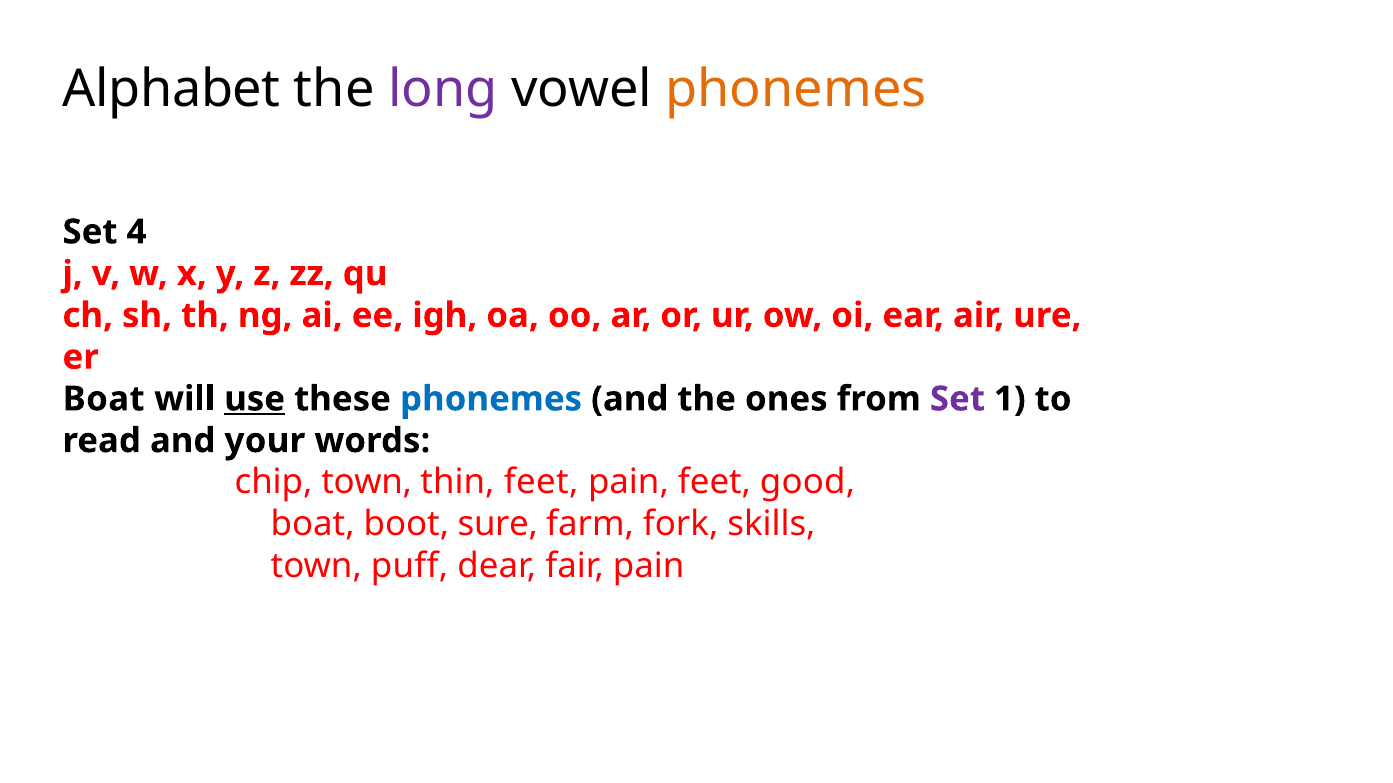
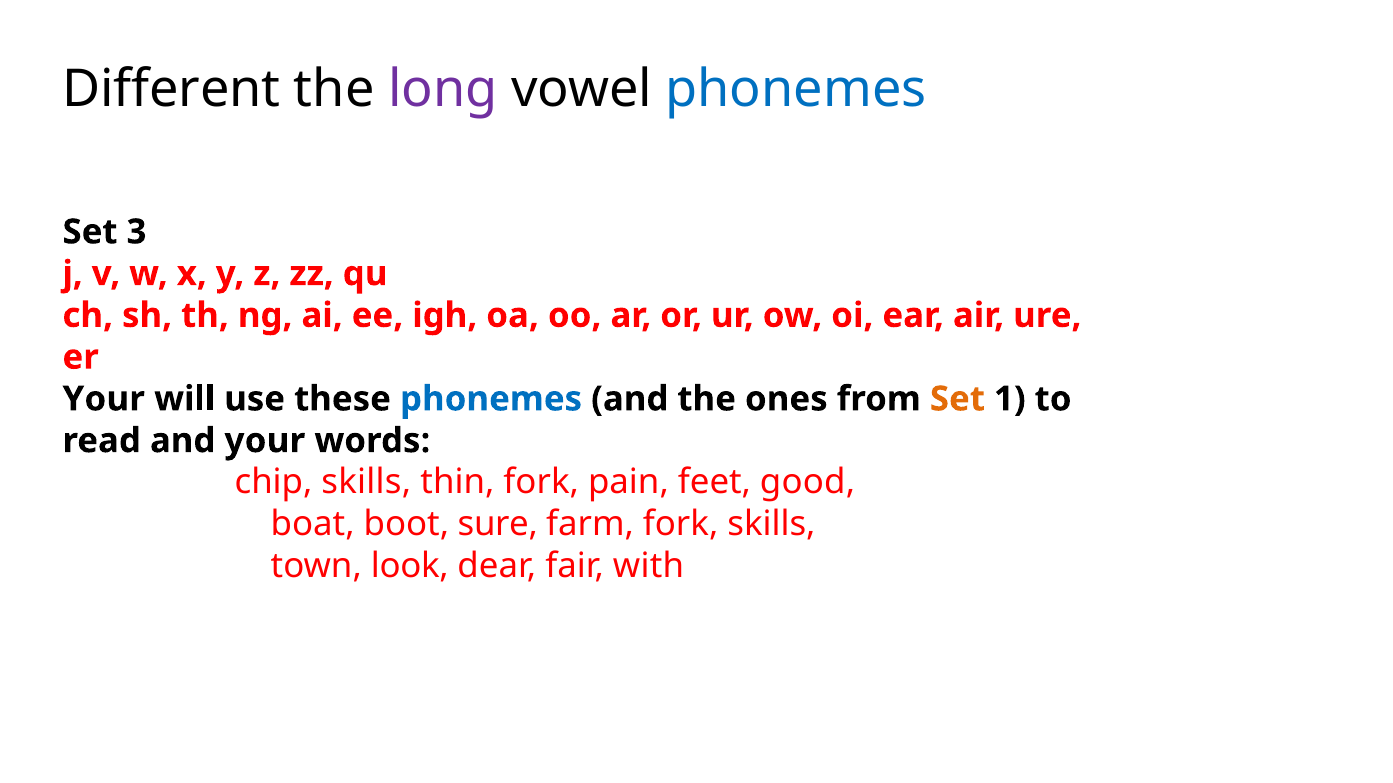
Alphabet: Alphabet -> Different
phonemes at (796, 89) colour: orange -> blue
4: 4 -> 3
Boat at (104, 399): Boat -> Your
use underline: present -> none
Set at (957, 399) colour: purple -> orange
chip town: town -> skills
thin feet: feet -> fork
puff: puff -> look
fair pain: pain -> with
